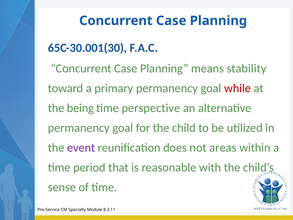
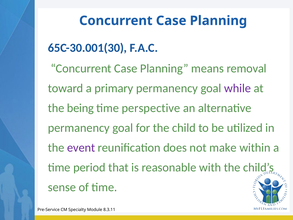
stability: stability -> removal
while colour: red -> purple
areas: areas -> make
